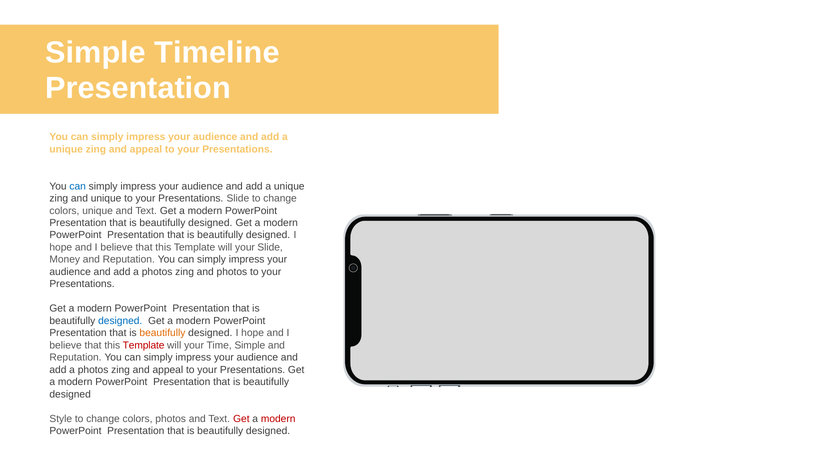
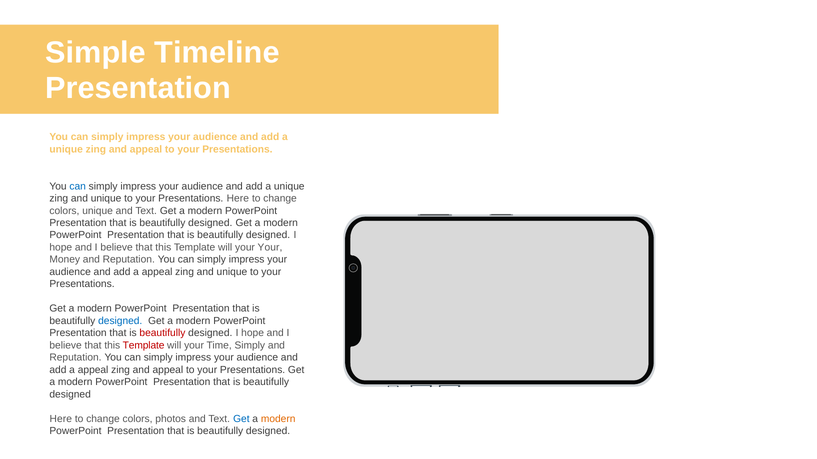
Presentations Slide: Slide -> Here
your Slide: Slide -> Your
photos at (157, 272): photos -> appeal
photos at (232, 272): photos -> unique
beautifully at (162, 333) colour: orange -> red
Time Simple: Simple -> Simply
photos at (93, 370): photos -> appeal
Style at (61, 419): Style -> Here
Get at (241, 419) colour: red -> blue
modern at (278, 419) colour: red -> orange
